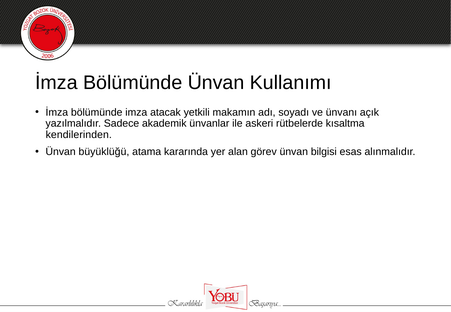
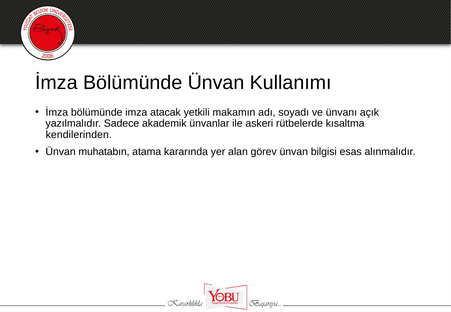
büyüklüğü: büyüklüğü -> muhatabın
